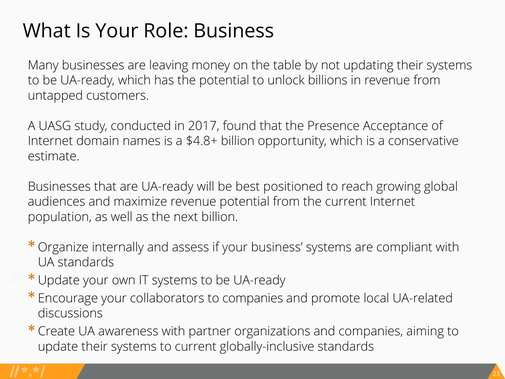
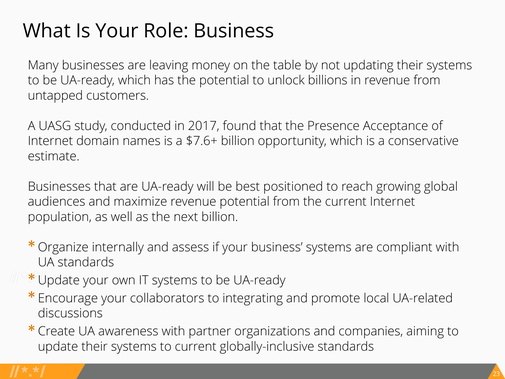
$4.8+: $4.8+ -> $7.6+
to companies: companies -> integrating
